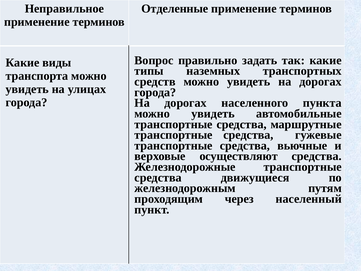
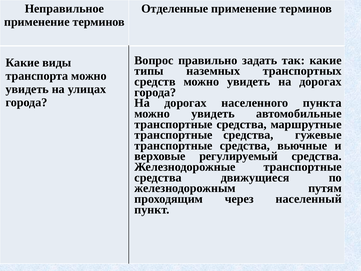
осуществляют: осуществляют -> регулируемый
